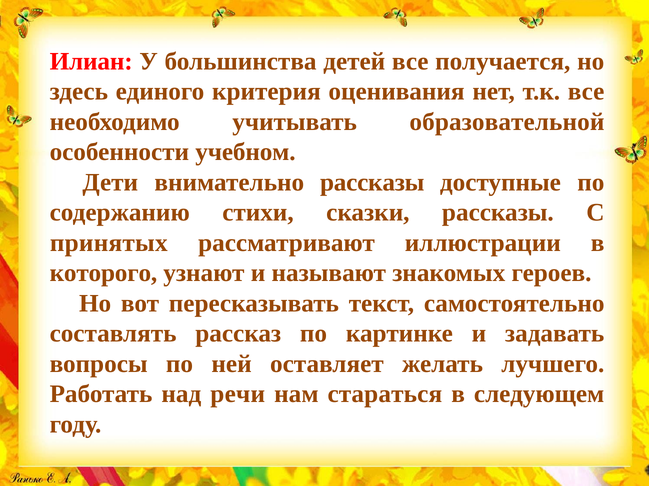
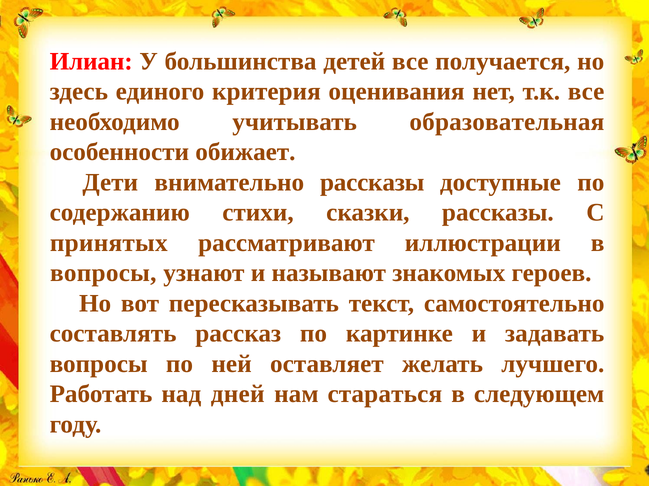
образовательной: образовательной -> образовательная
учебном: учебном -> обижает
которого at (103, 274): которого -> вопросы
речи: речи -> дней
